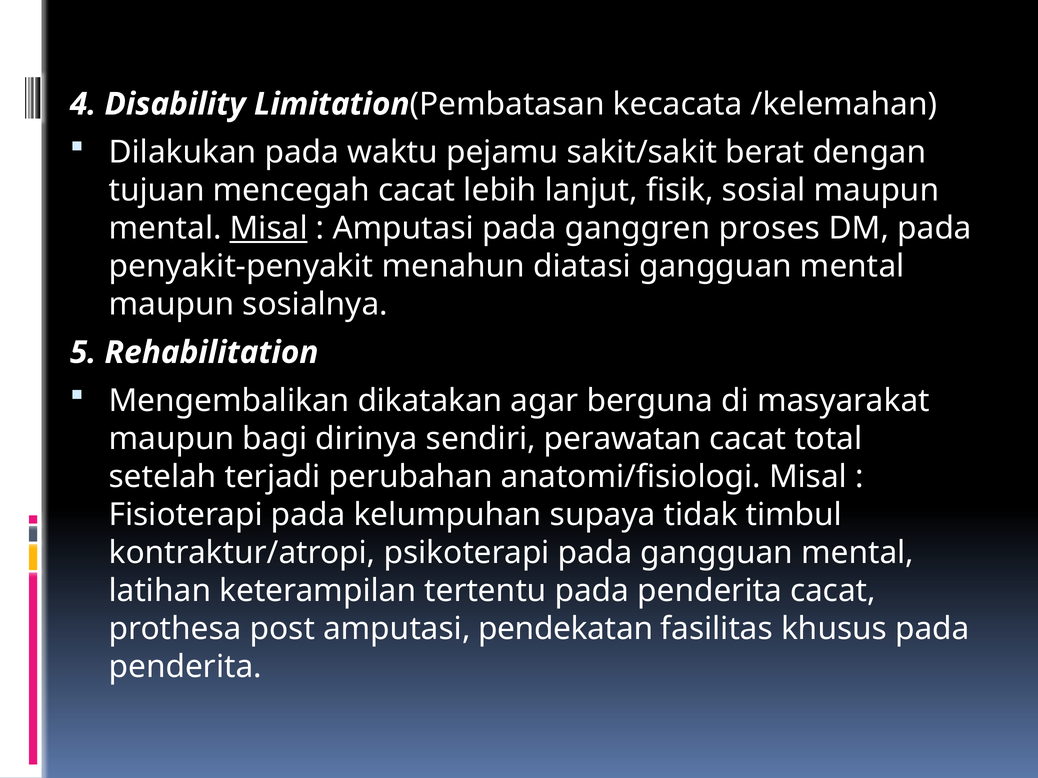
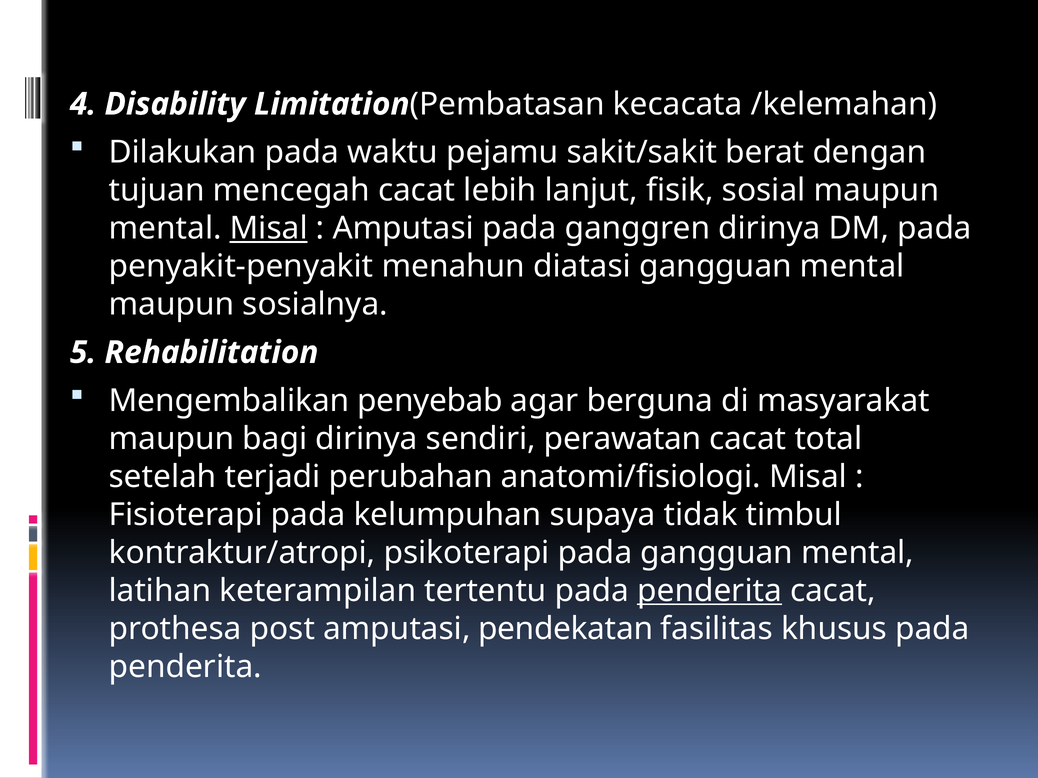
ganggren proses: proses -> dirinya
dikatakan: dikatakan -> penyebab
penderita at (710, 591) underline: none -> present
